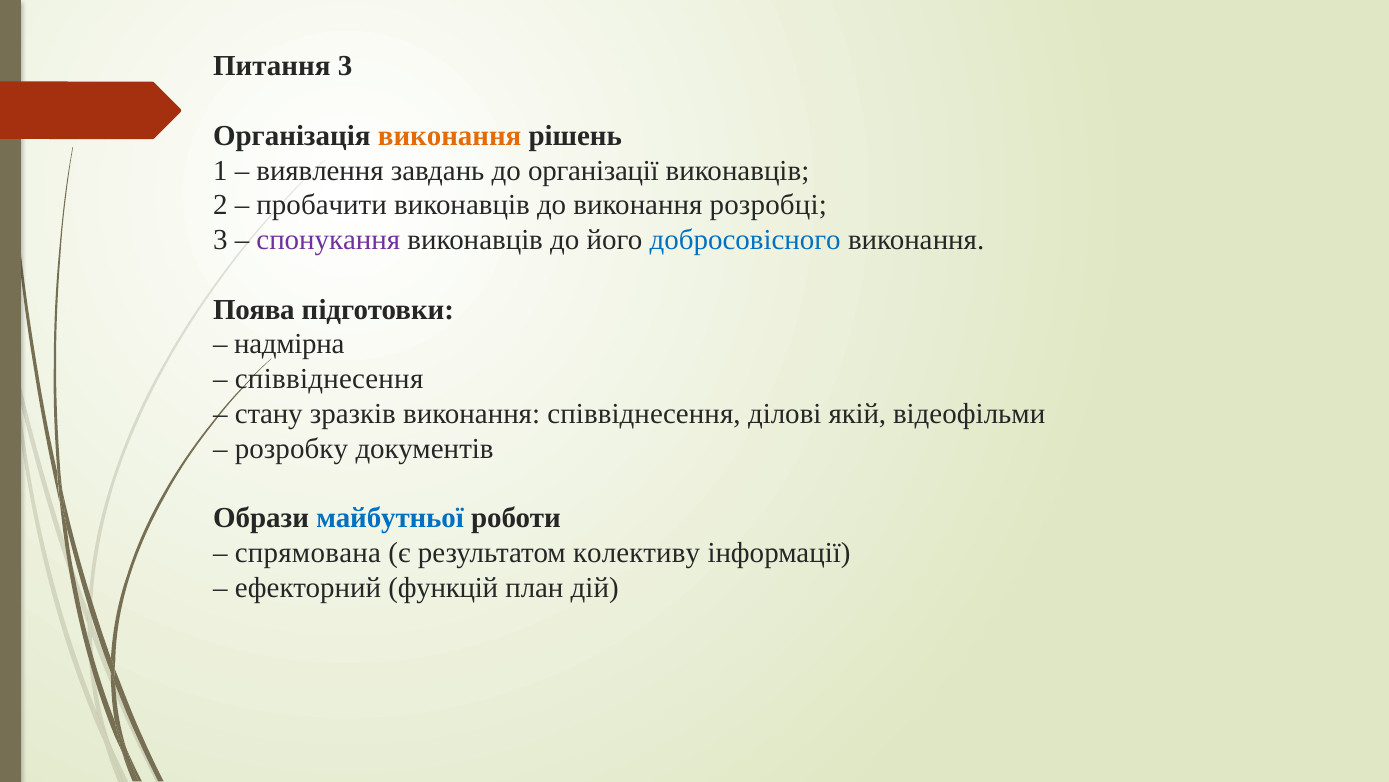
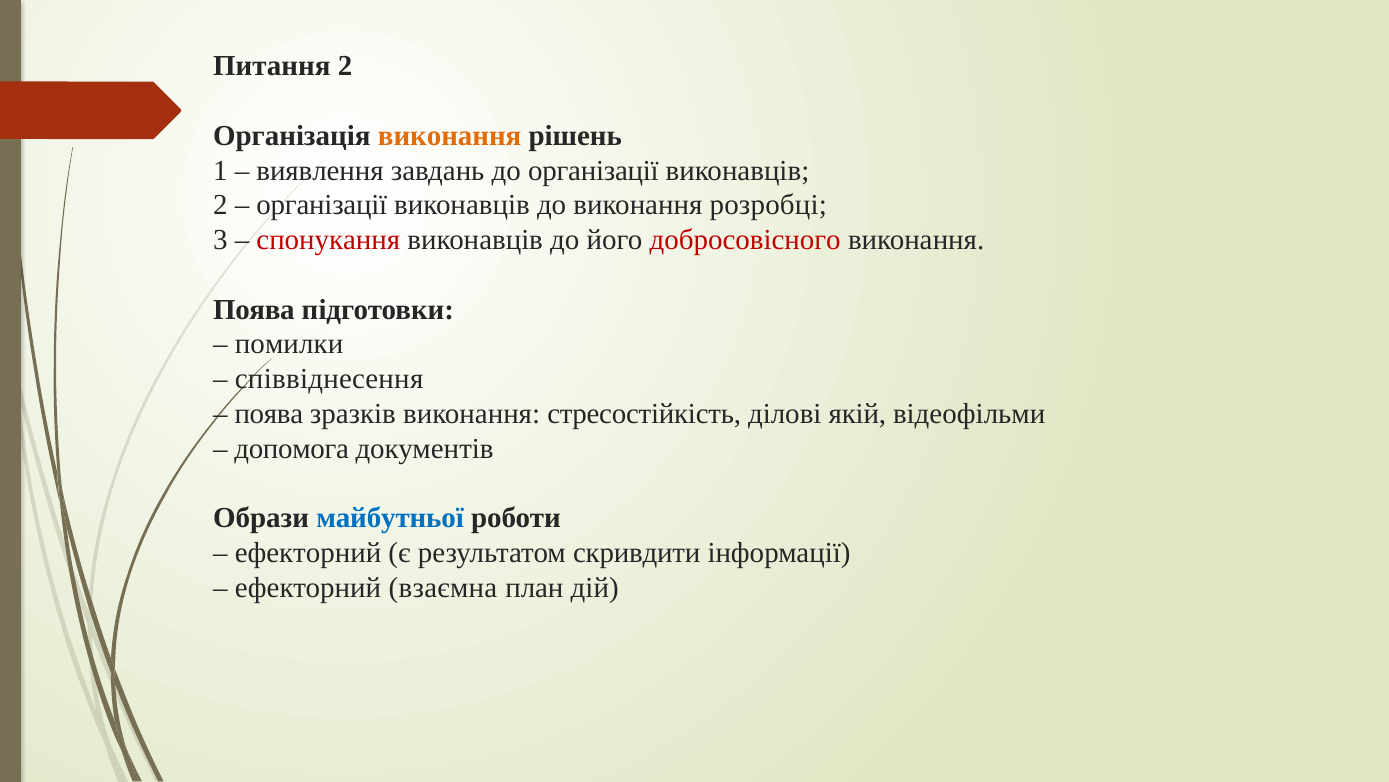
Питання 3: 3 -> 2
пробачити at (322, 205): пробачити -> організації
спонукання colour: purple -> red
добросовісного colour: blue -> red
надмірна: надмірна -> помилки
стану at (269, 414): стану -> поява
виконання співвіднесення: співвіднесення -> стресостійкість
розробку: розробку -> допомога
спрямована at (308, 553): спрямована -> ефекторний
колективу: колективу -> скривдити
функцій: функцій -> взаємна
